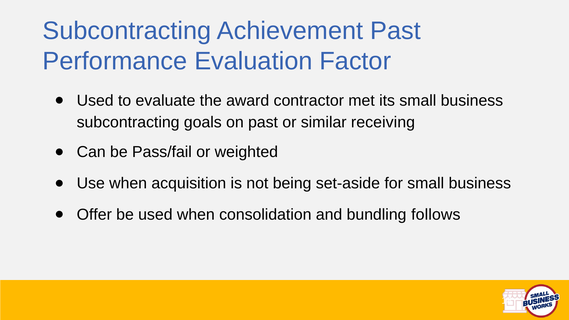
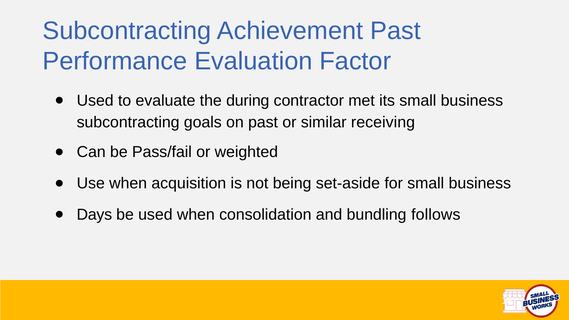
award: award -> during
Offer: Offer -> Days
